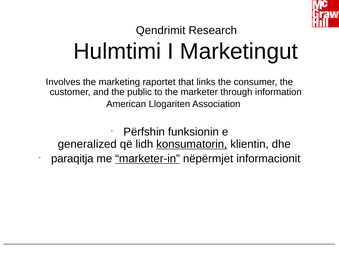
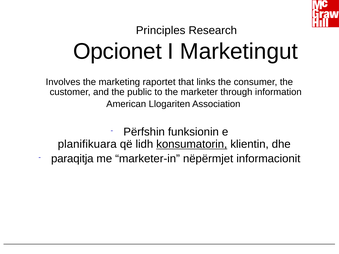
Qendrimit: Qendrimit -> Principles
Hulmtimi: Hulmtimi -> Opcionet
generalized: generalized -> planifikuara
marketer-in underline: present -> none
